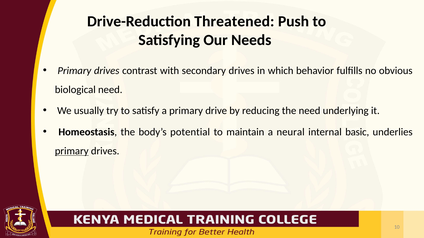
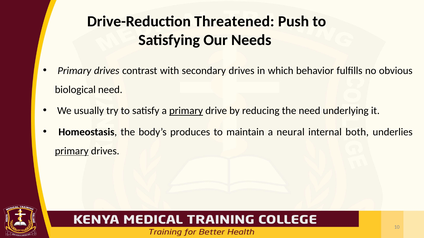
primary at (186, 111) underline: none -> present
potential: potential -> produces
basic: basic -> both
